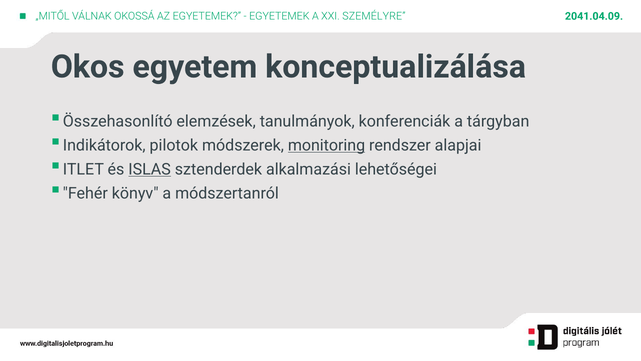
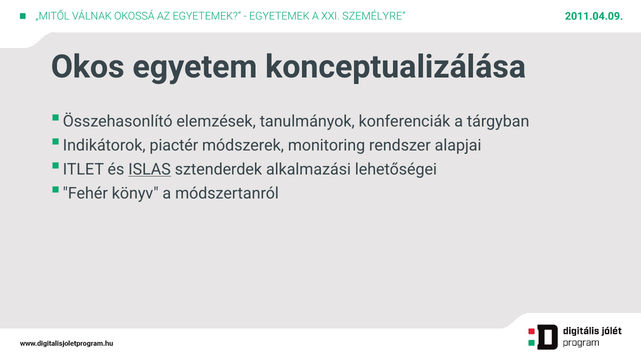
2041.04.09: 2041.04.09 -> 2011.04.09
pilotok: pilotok -> piactér
monitoring underline: present -> none
